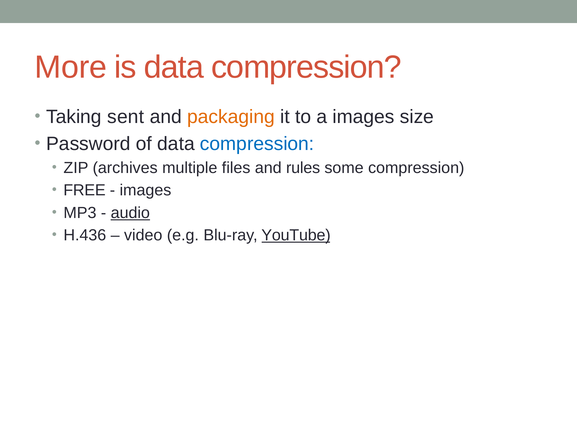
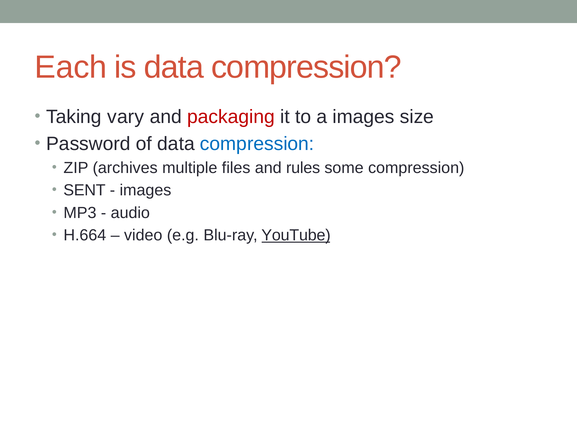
More: More -> Each
sent: sent -> vary
packaging colour: orange -> red
FREE: FREE -> SENT
audio underline: present -> none
H.436: H.436 -> H.664
